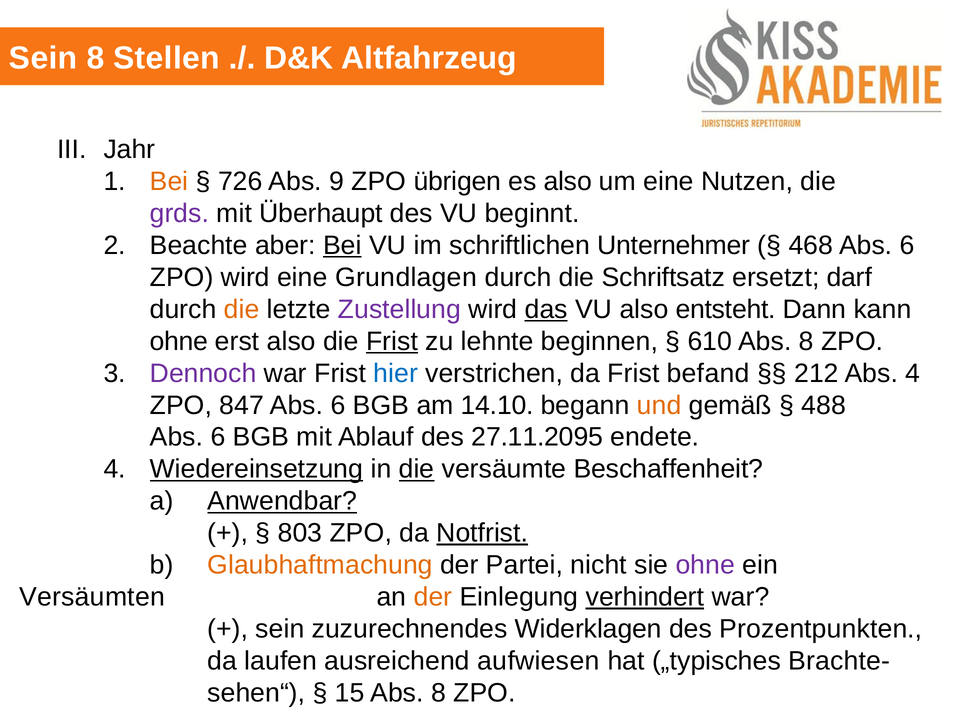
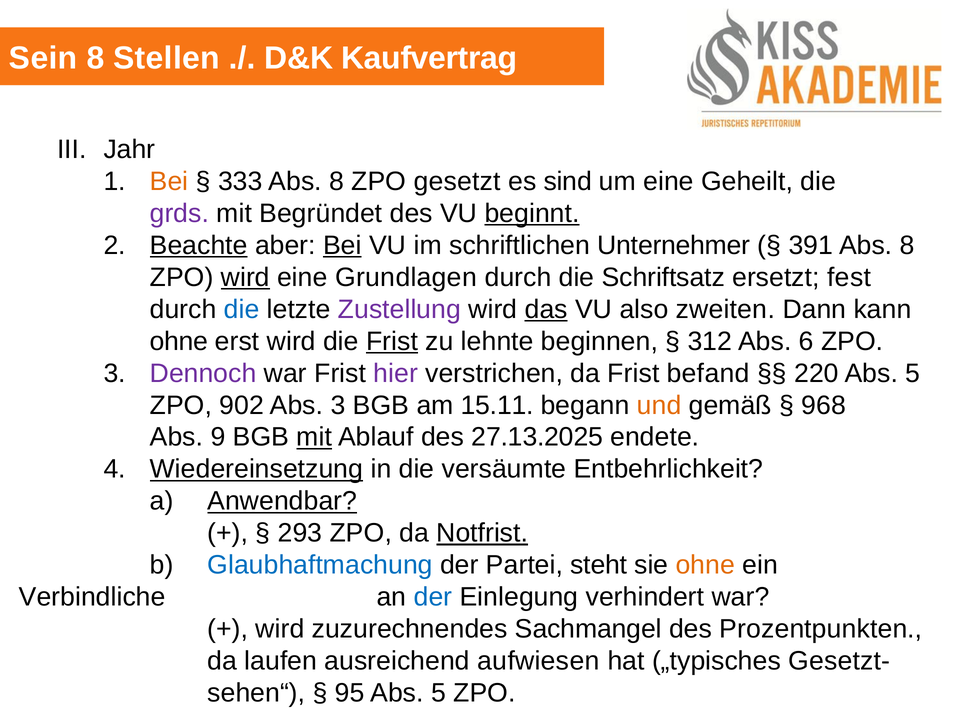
Altfahrzeug: Altfahrzeug -> Kaufvertrag
726: 726 -> 333
9 at (337, 181): 9 -> 8
übrigen: übrigen -> gesetzt
es also: also -> sind
Nutzen: Nutzen -> Geheilt
Überhaupt: Überhaupt -> Begründet
beginnt underline: none -> present
Beachte underline: none -> present
468: 468 -> 391
6 at (907, 245): 6 -> 8
wird at (245, 277) underline: none -> present
darf: darf -> fest
die at (242, 309) colour: orange -> blue
entsteht: entsteht -> zweiten
erst also: also -> wird
610: 610 -> 312
8 at (806, 341): 8 -> 6
hier colour: blue -> purple
212: 212 -> 220
4 at (913, 373): 4 -> 5
847: 847 -> 902
6 at (338, 405): 6 -> 3
14.10: 14.10 -> 15.11
488: 488 -> 968
6 at (218, 437): 6 -> 9
mit at (314, 437) underline: none -> present
27.11.2095: 27.11.2095 -> 27.13.2025
die at (417, 469) underline: present -> none
Beschaffenheit: Beschaffenheit -> Entbehrlichkeit
803: 803 -> 293
Glaubhaftmachung colour: orange -> blue
nicht: nicht -> steht
ohne at (705, 565) colour: purple -> orange
Versäumten: Versäumten -> Verbindliche
der at (433, 597) colour: orange -> blue
verhindert underline: present -> none
sein at (280, 629): sein -> wird
Widerklagen: Widerklagen -> Sachmangel
Brachte-: Brachte- -> Gesetzt-
15: 15 -> 95
8 at (438, 693): 8 -> 5
